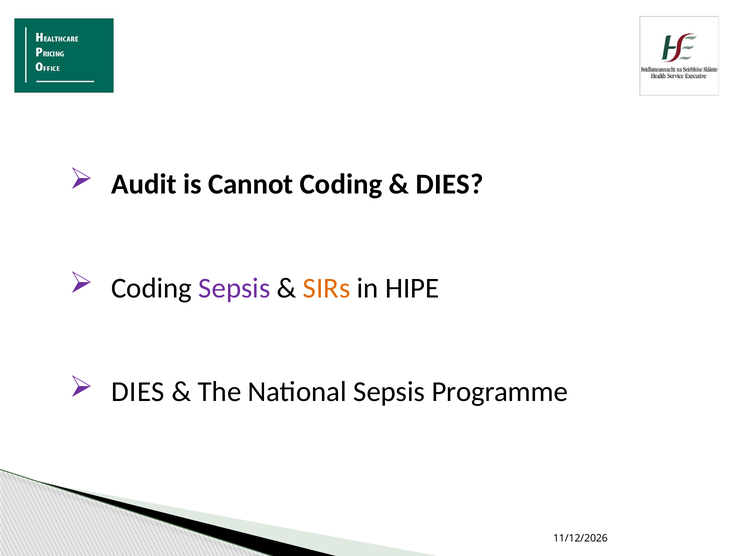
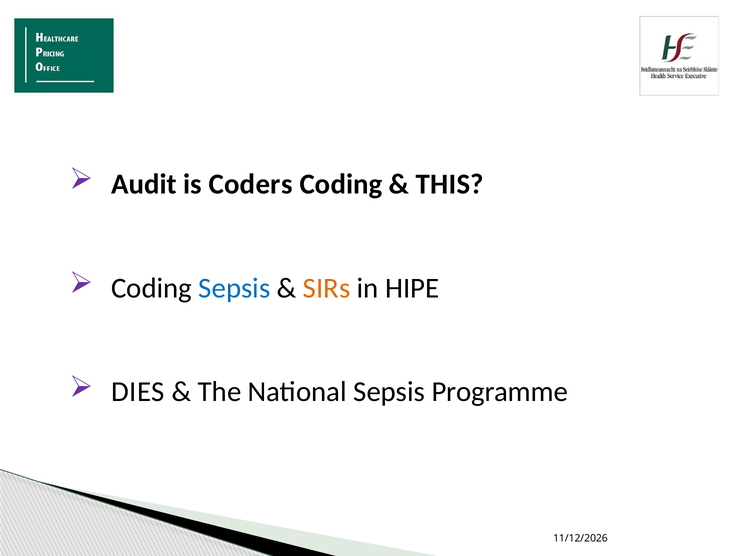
Cannot: Cannot -> Coders
DIES at (450, 184): DIES -> THIS
Sepsis at (234, 288) colour: purple -> blue
